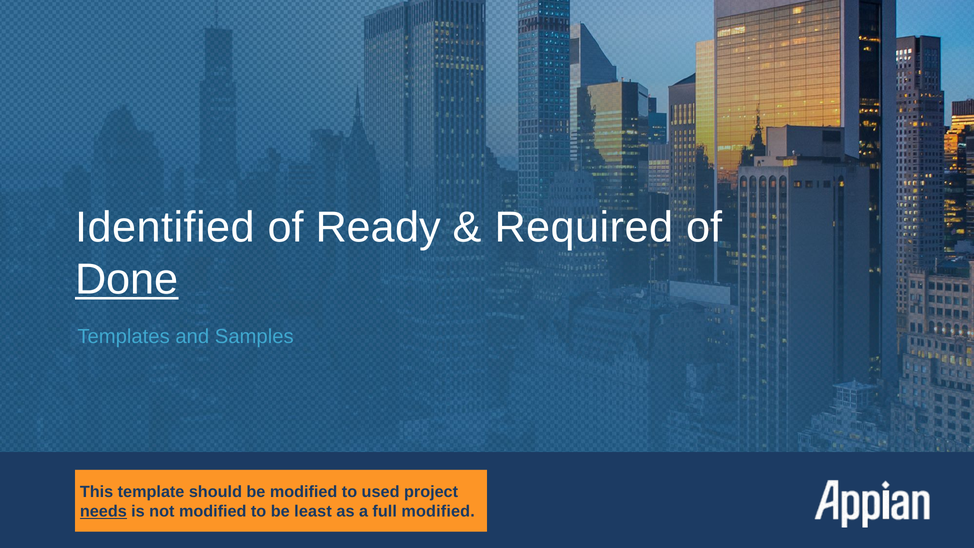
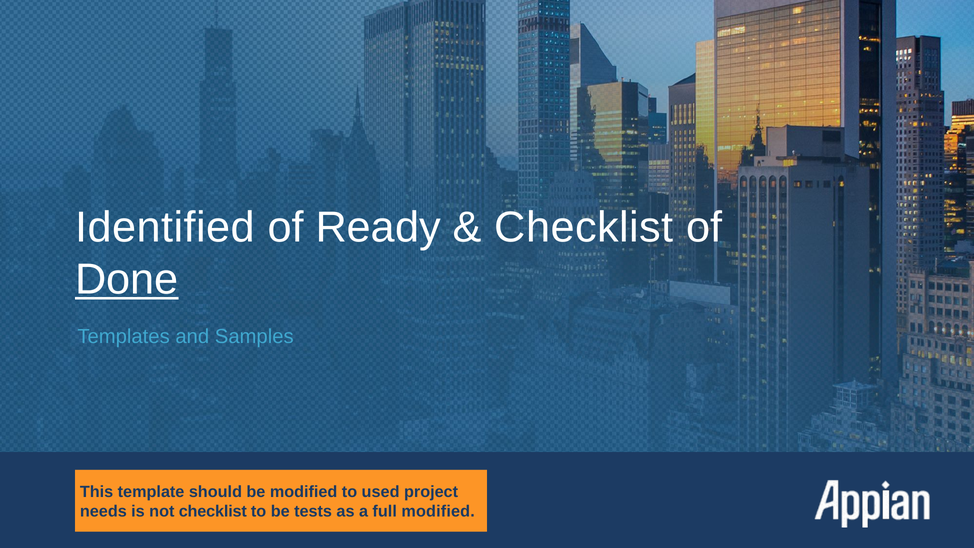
Required at (584, 227): Required -> Checklist
needs underline: present -> none
not modified: modified -> checklist
least: least -> tests
